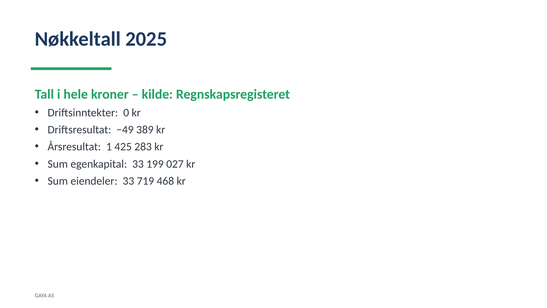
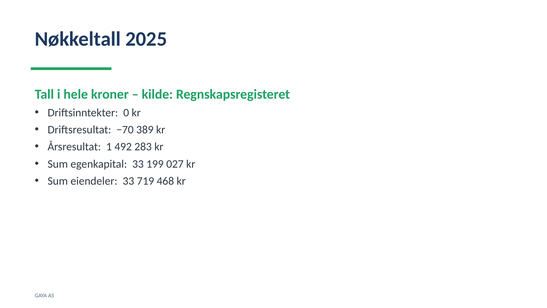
−49: −49 -> −70
425: 425 -> 492
